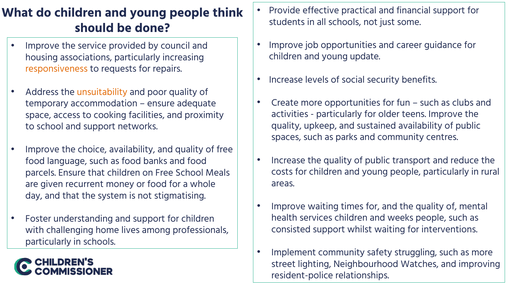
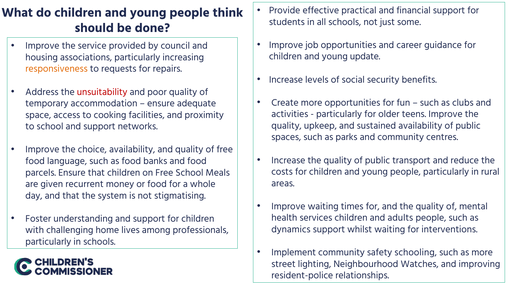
unsuitability colour: orange -> red
weeks: weeks -> adults
consisted: consisted -> dynamics
struggling: struggling -> schooling
